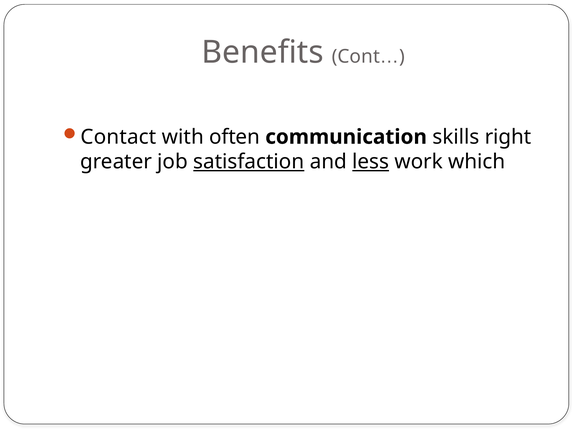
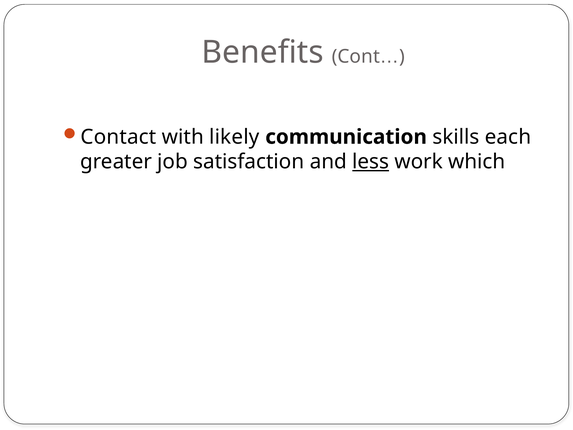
often: often -> likely
right: right -> each
satisfaction underline: present -> none
